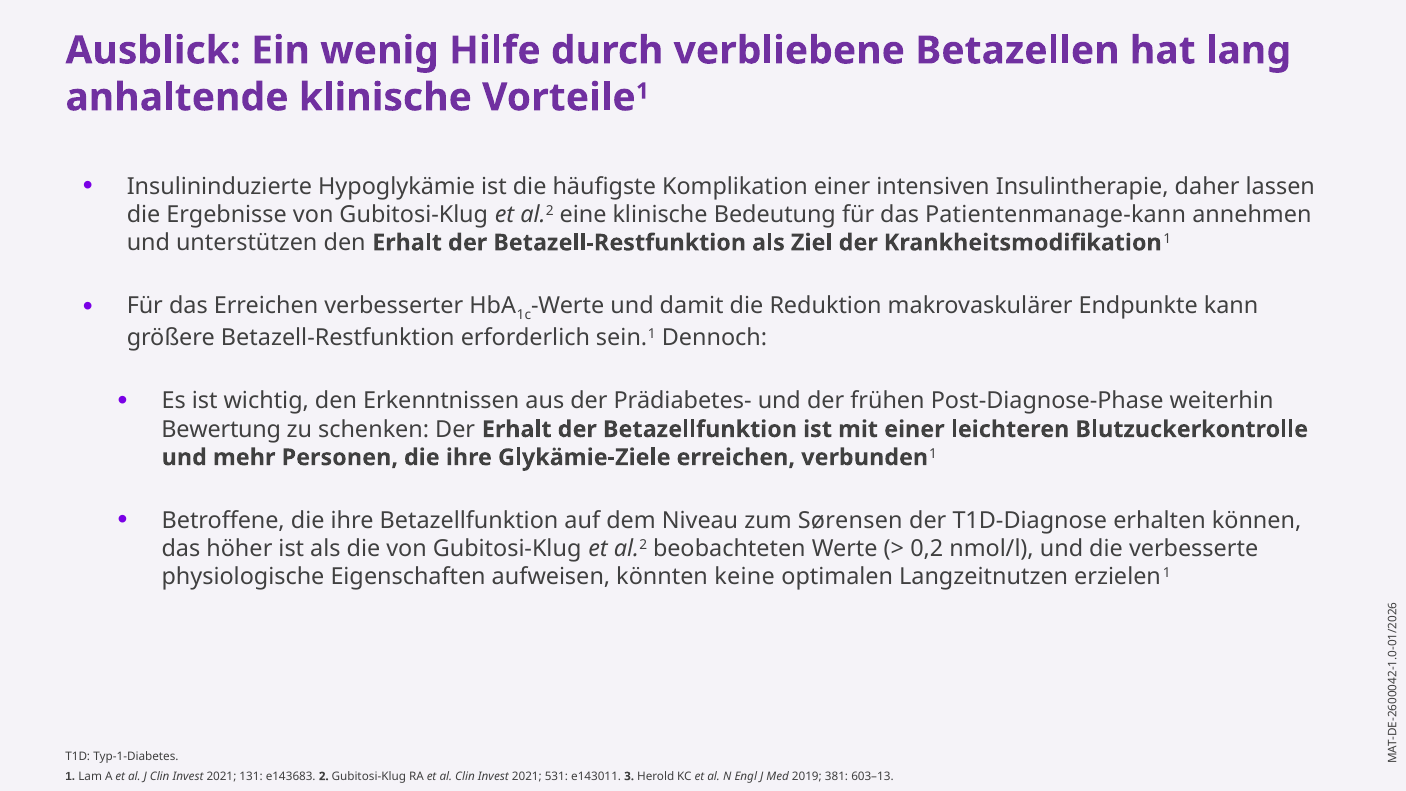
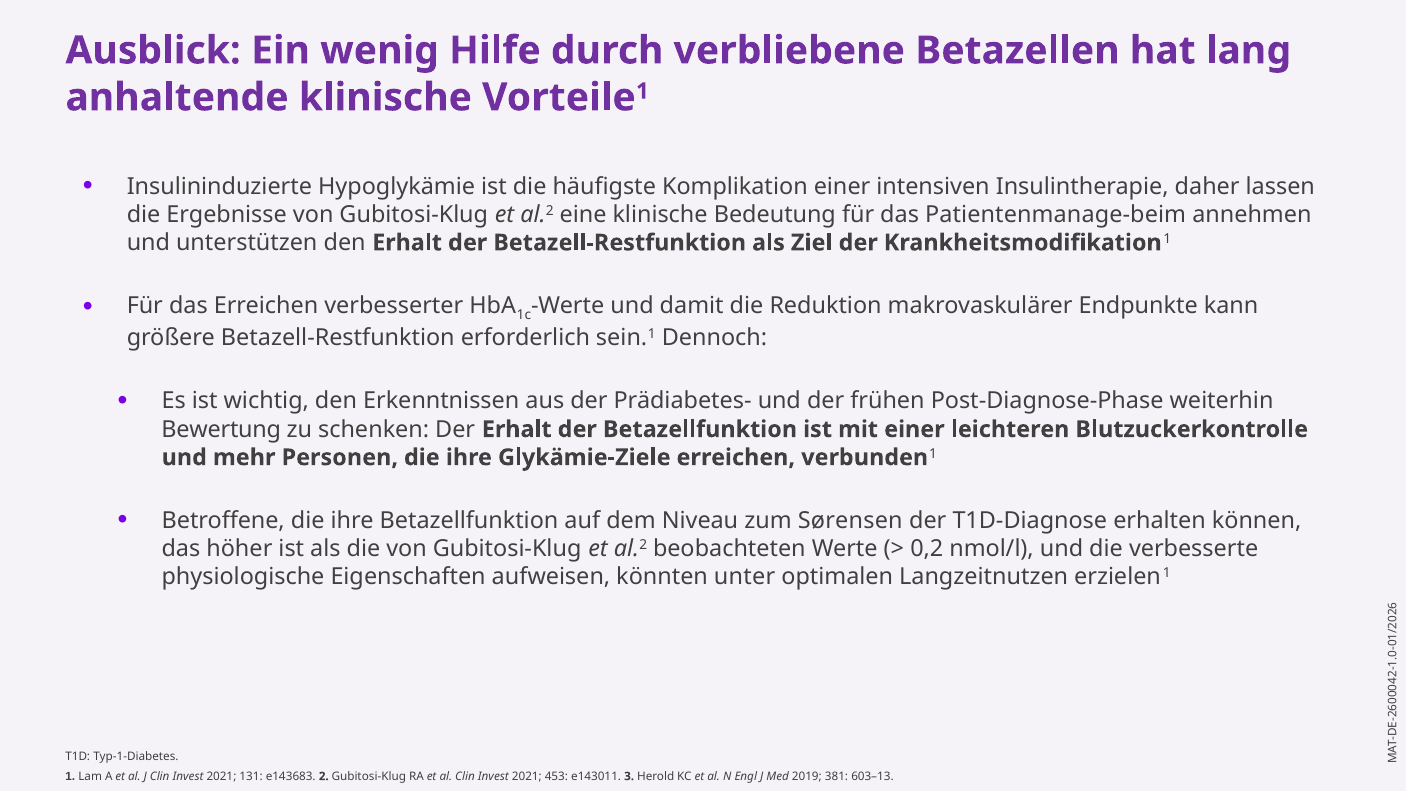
Patientenmanage-kann: Patientenmanage-kann -> Patientenmanage-beim
keine: keine -> unter
531: 531 -> 453
